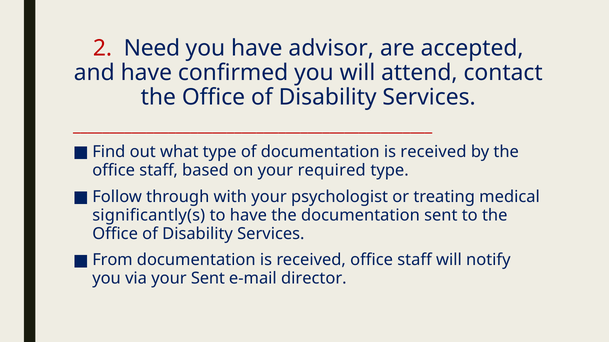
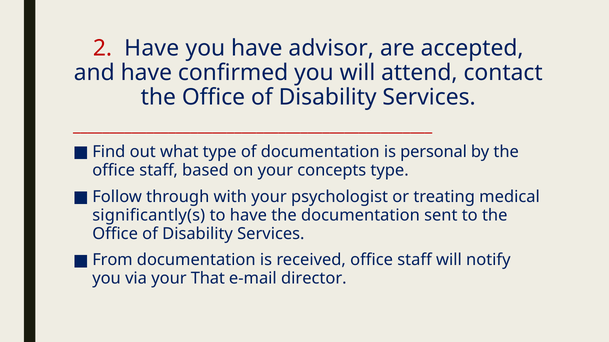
2 Need: Need -> Have
of documentation is received: received -> personal
required: required -> concepts
your Sent: Sent -> That
